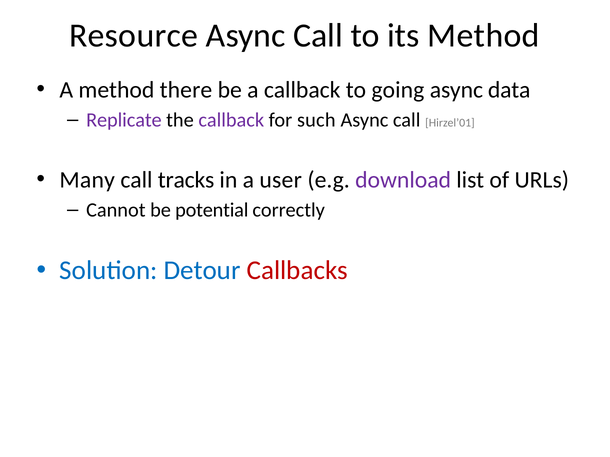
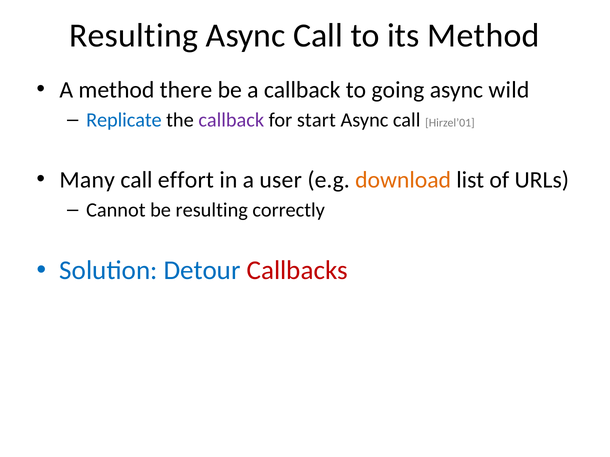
Resource at (134, 35): Resource -> Resulting
data: data -> wild
Replicate colour: purple -> blue
such: such -> start
tracks: tracks -> effort
download colour: purple -> orange
be potential: potential -> resulting
